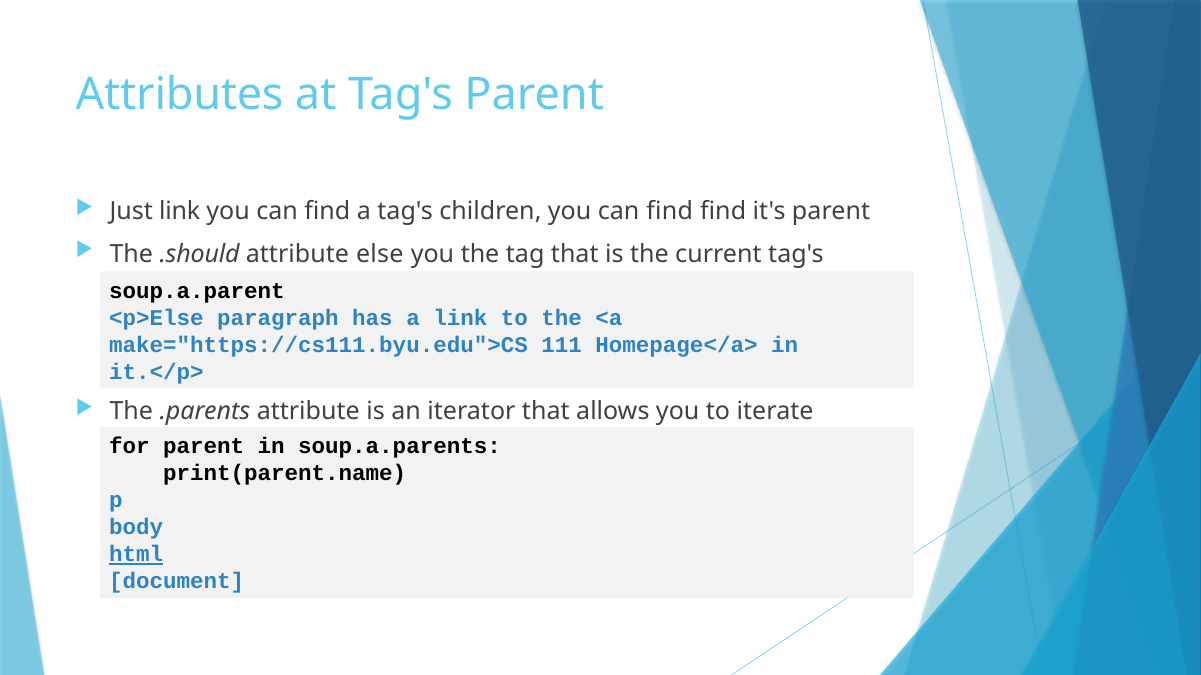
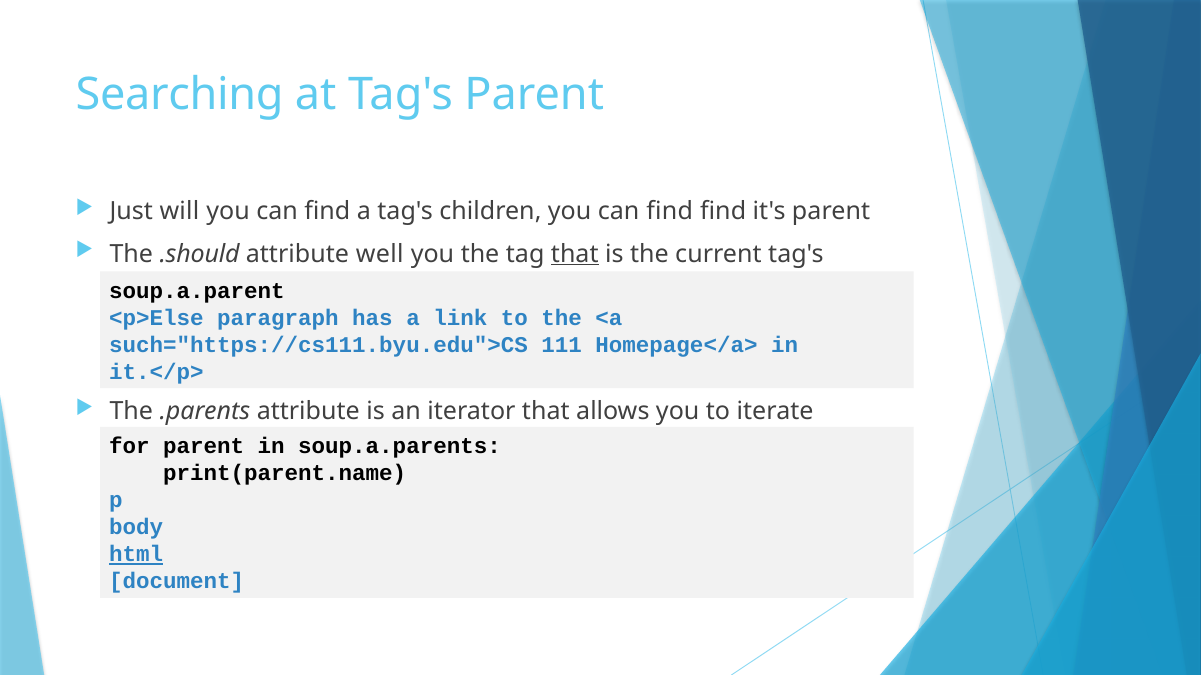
Attributes: Attributes -> Searching
Just link: link -> will
else: else -> well
that at (575, 254) underline: none -> present
make="https://cs111.byu.edu">CS: make="https://cs111.byu.edu">CS -> such="https://cs111.byu.edu">CS
